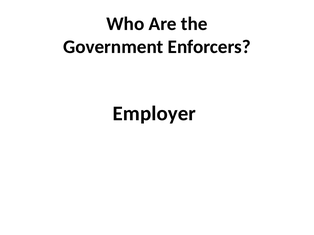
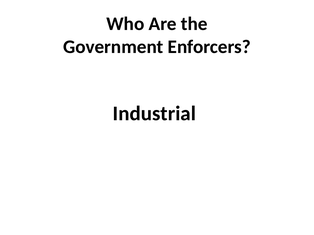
Employer: Employer -> Industrial
